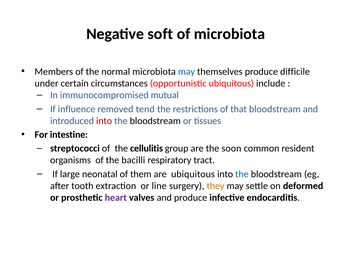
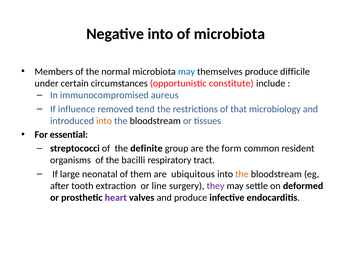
Negative soft: soft -> into
opportunistic ubiquitous: ubiquitous -> constitute
mutual: mutual -> aureus
that bloodstream: bloodstream -> microbiology
into at (104, 121) colour: red -> orange
intestine: intestine -> essential
cellulitis: cellulitis -> definite
soon: soon -> form
the at (242, 174) colour: blue -> orange
they colour: orange -> purple
